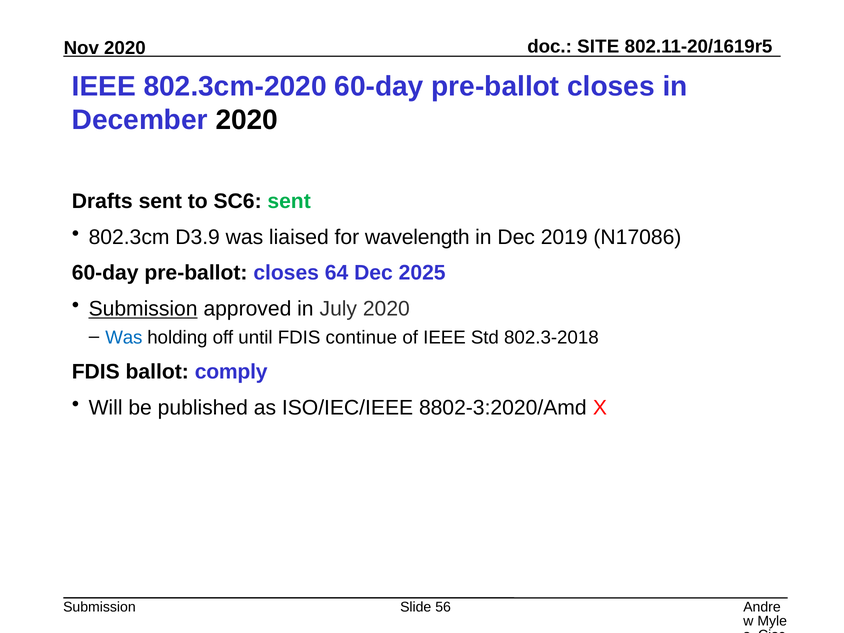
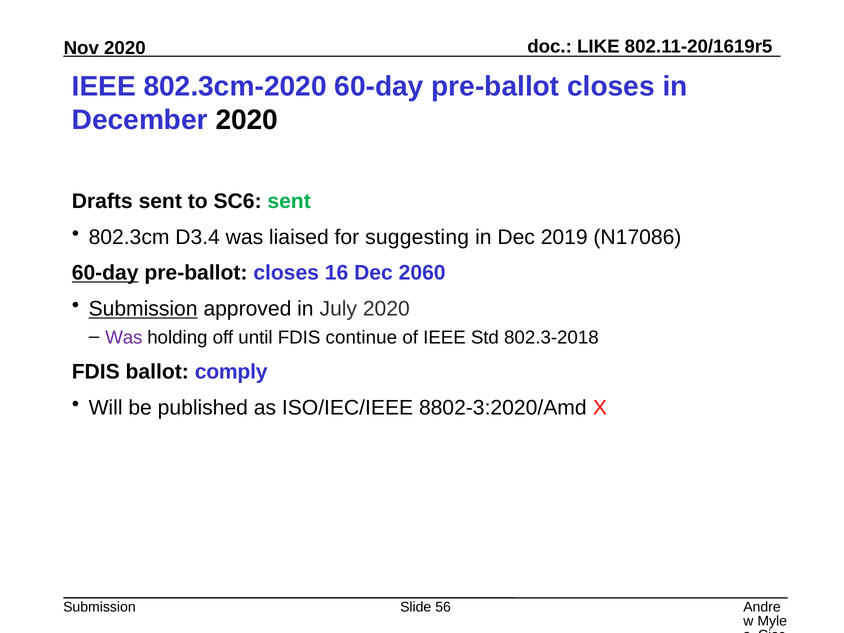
SITE: SITE -> LIKE
D3.9: D3.9 -> D3.4
wavelength: wavelength -> suggesting
60-day at (105, 273) underline: none -> present
64: 64 -> 16
2025: 2025 -> 2060
Was at (124, 337) colour: blue -> purple
